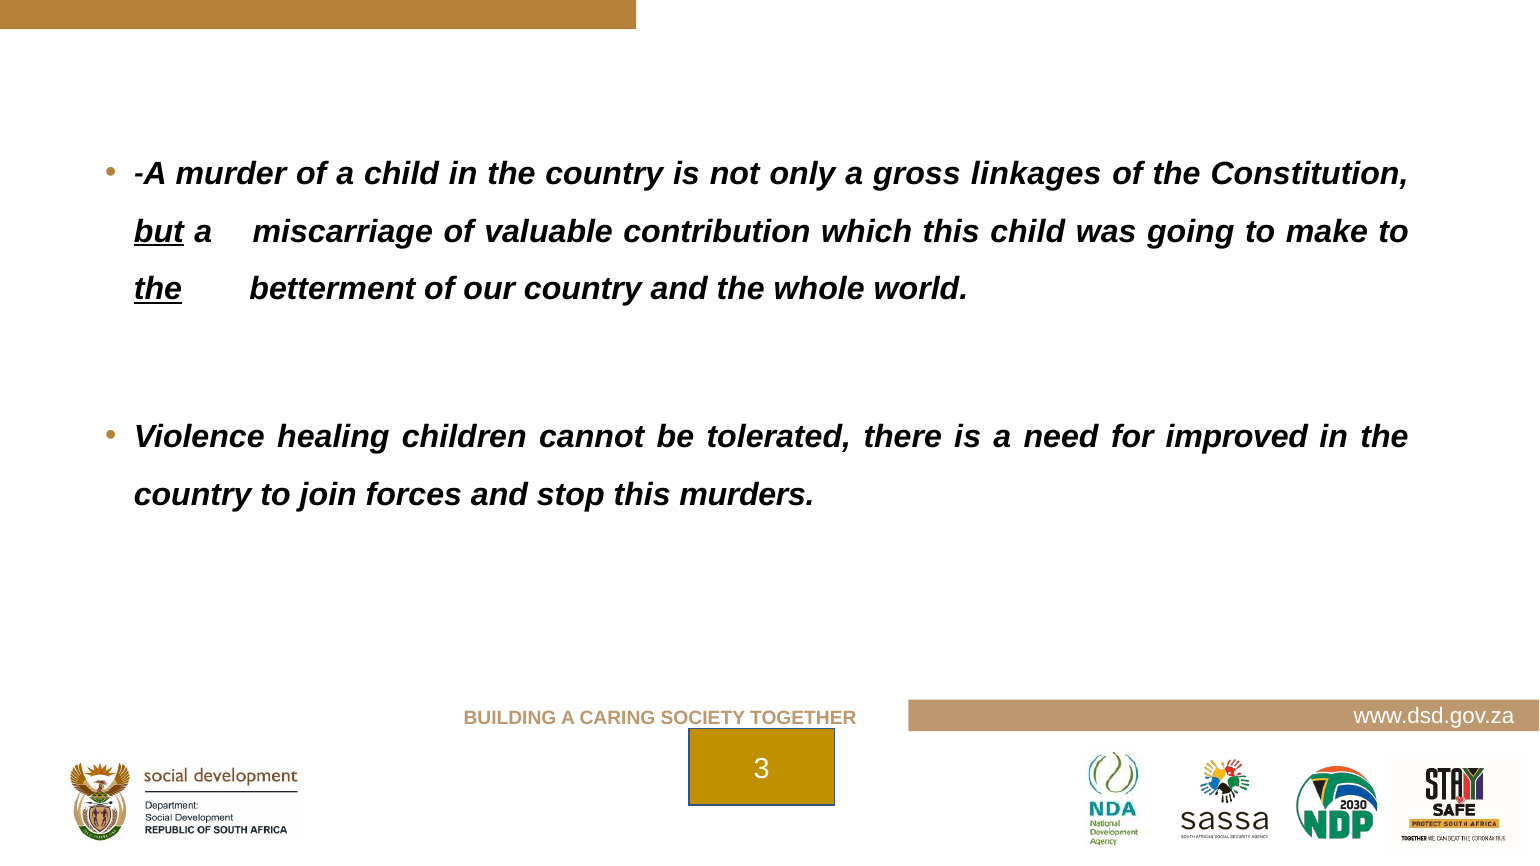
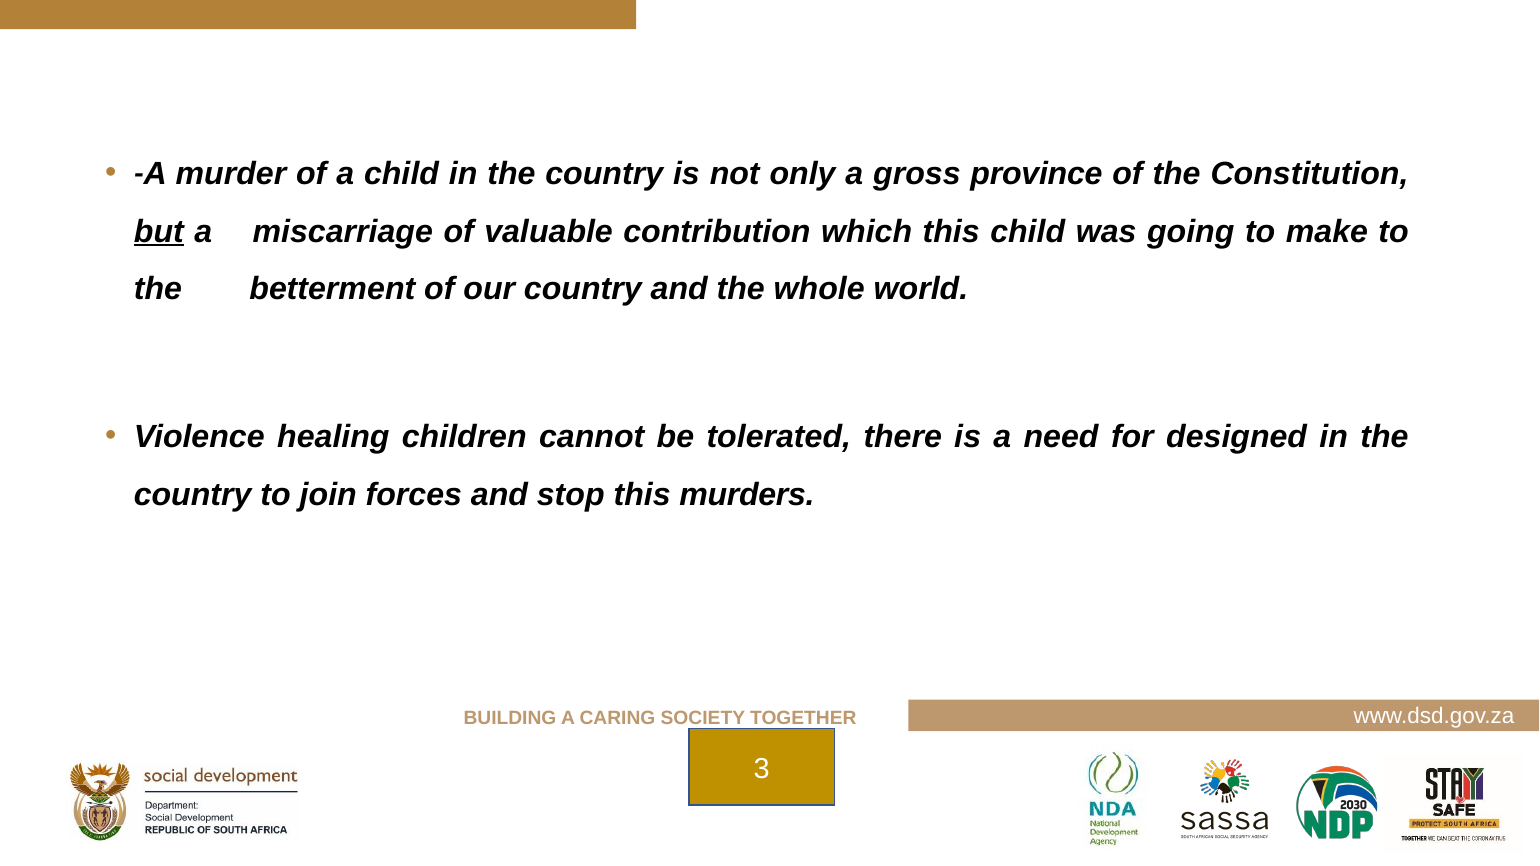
linkages: linkages -> province
the at (158, 289) underline: present -> none
improved: improved -> designed
